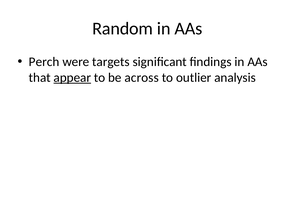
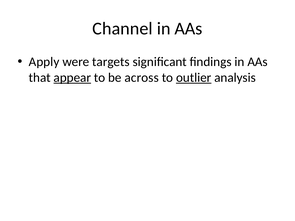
Random: Random -> Channel
Perch: Perch -> Apply
outlier underline: none -> present
